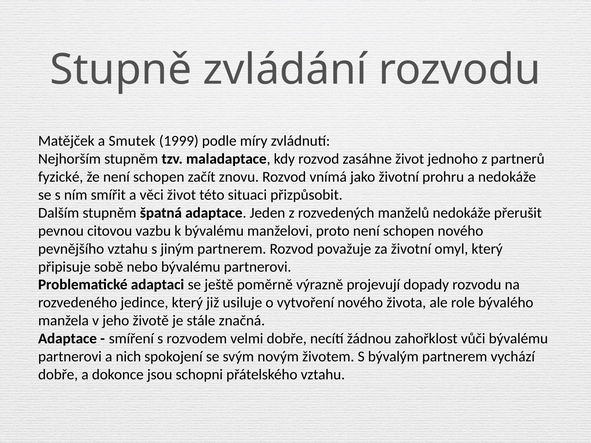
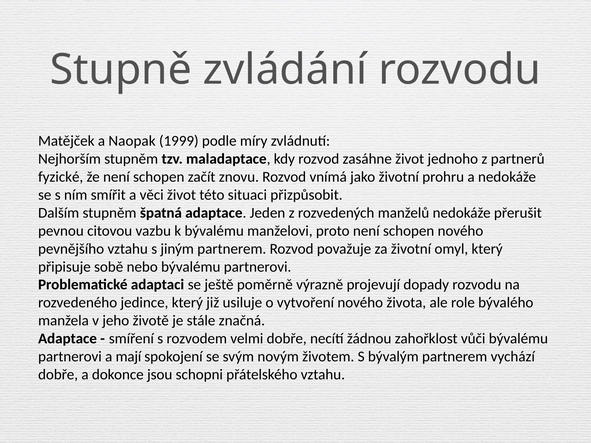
Smutek: Smutek -> Naopak
nich: nich -> mají
